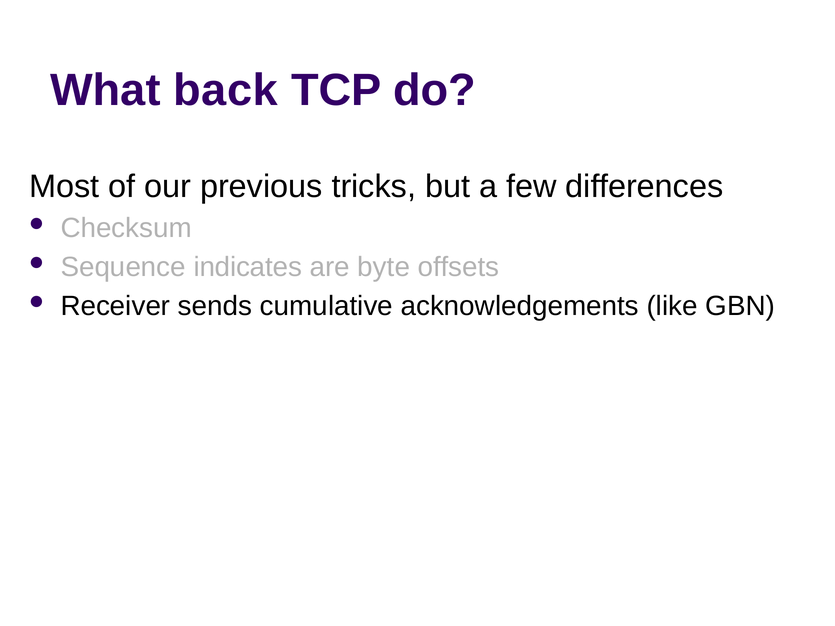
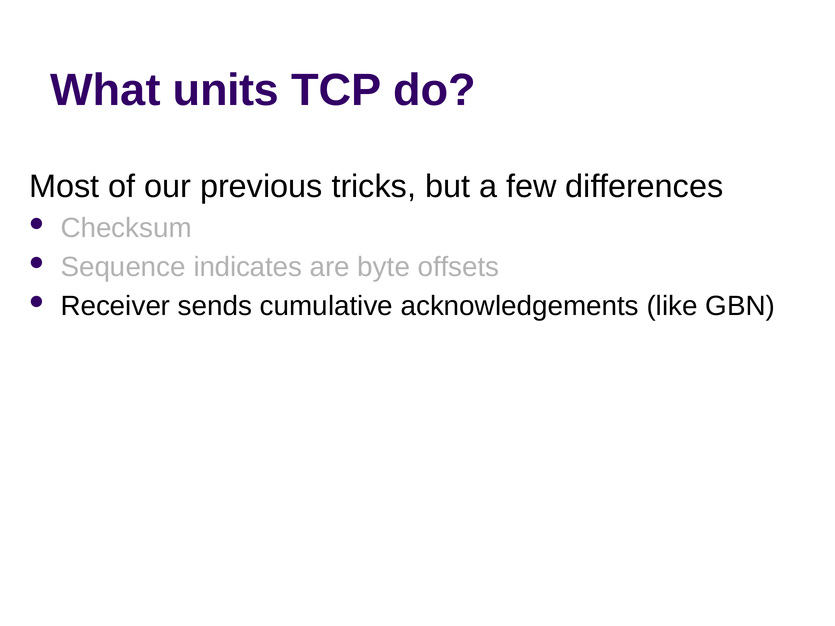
back: back -> units
